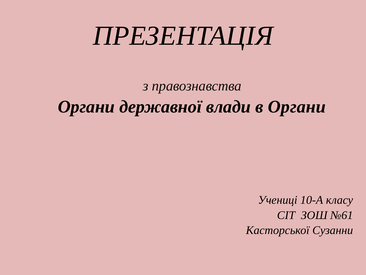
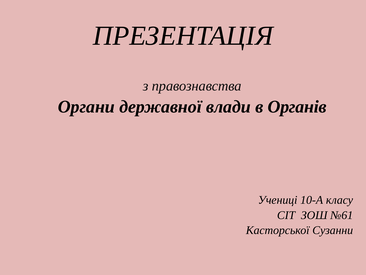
в Органи: Органи -> Органів
